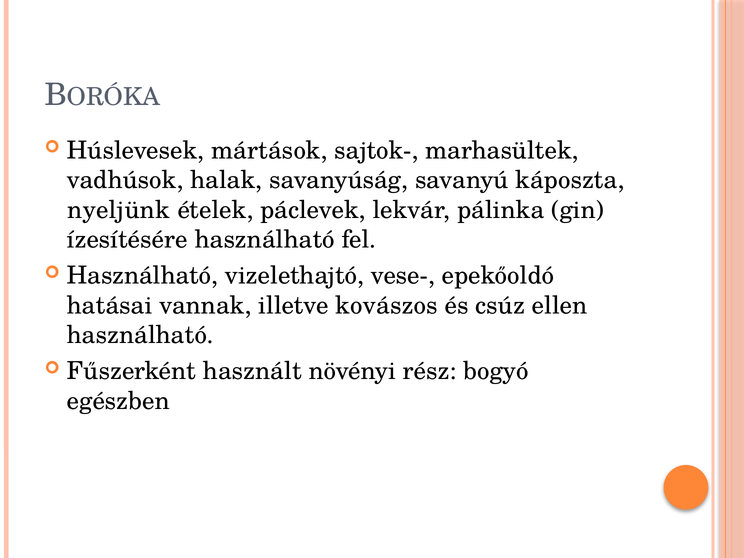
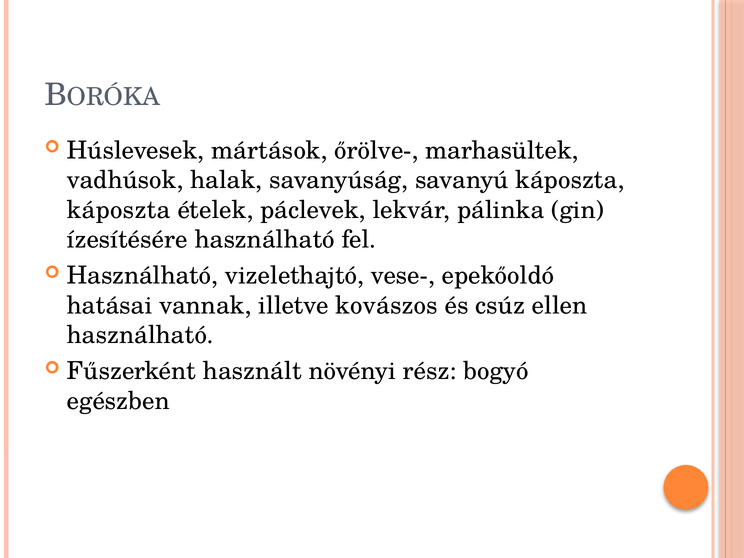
sajtok-: sajtok- -> őrölve-
nyeljünk at (119, 210): nyeljünk -> káposzta
